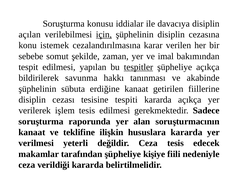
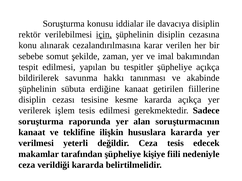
açılan: açılan -> rektör
istemek: istemek -> alınarak
tespitler underline: present -> none
tespiti: tespiti -> kesme
